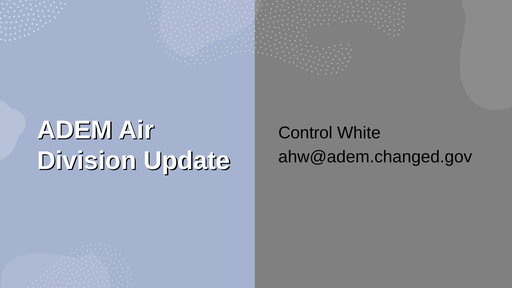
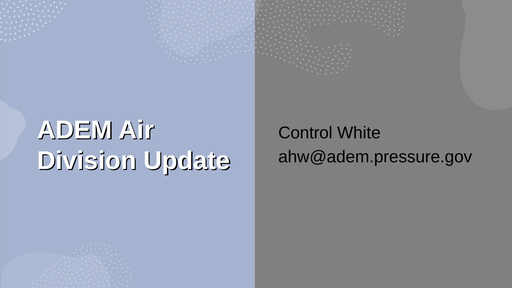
ahw@adem.changed.gov: ahw@adem.changed.gov -> ahw@adem.pressure.gov
